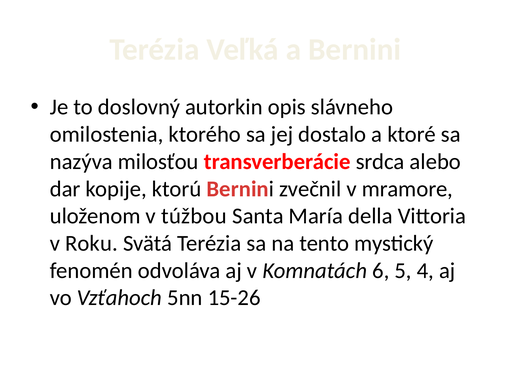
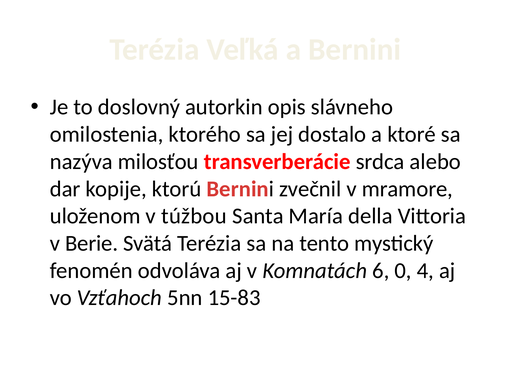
Roku: Roku -> Berie
5: 5 -> 0
15-26: 15-26 -> 15-83
